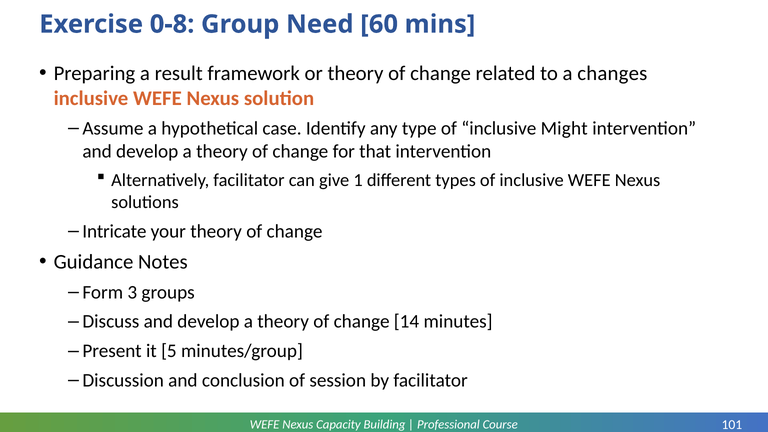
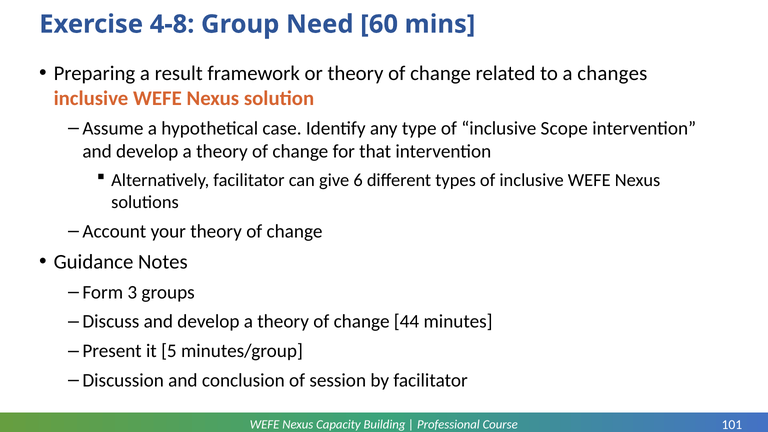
0-8: 0-8 -> 4-8
Might: Might -> Scope
1: 1 -> 6
Intricate: Intricate -> Account
14: 14 -> 44
